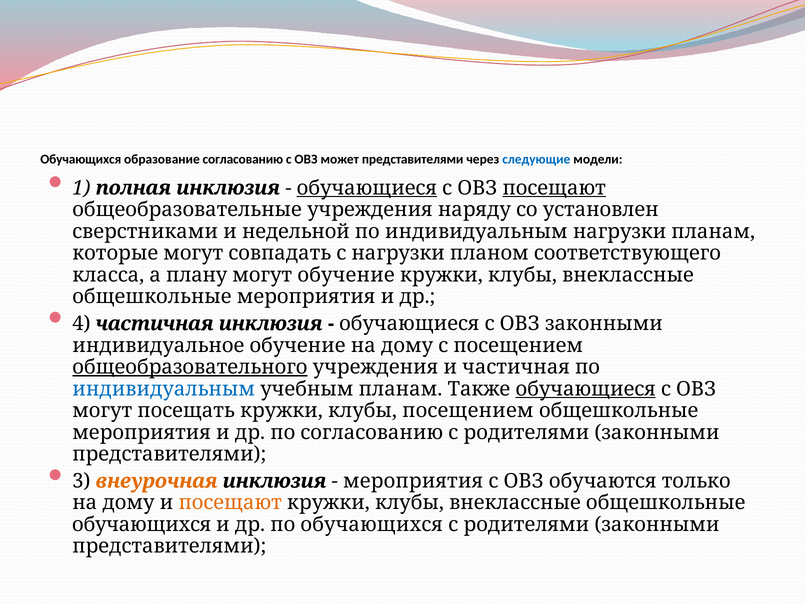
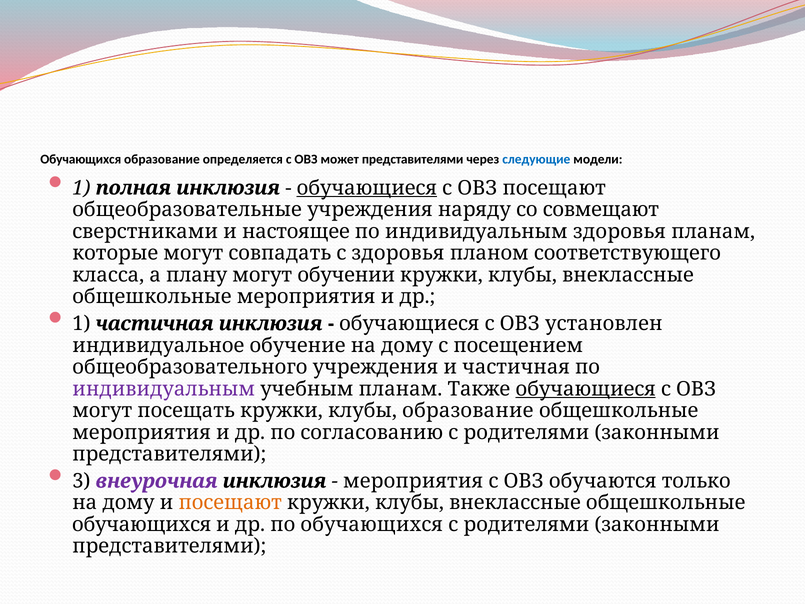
образование согласованию: согласованию -> определяется
посещают at (554, 188) underline: present -> none
установлен: установлен -> совмещают
недельной: недельной -> настоящее
индивидуальным нагрузки: нагрузки -> здоровья
с нагрузки: нагрузки -> здоровья
могут обучение: обучение -> обучении
4 at (81, 323): 4 -> 1
ОВЗ законными: законными -> установлен
общеобразовательного underline: present -> none
индивидуальным at (164, 389) colour: blue -> purple
клубы посещением: посещением -> образование
внеурочная colour: orange -> purple
